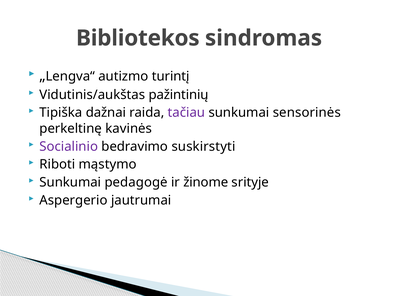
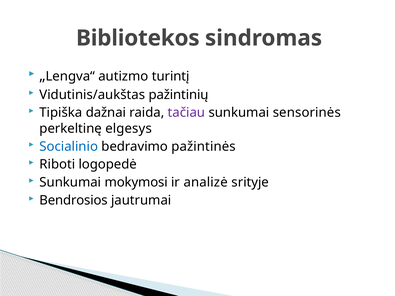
kavinės: kavinės -> elgesys
Socialinio colour: purple -> blue
suskirstyti: suskirstyti -> pažintinės
mąstymo: mąstymo -> logopedė
pedagogė: pedagogė -> mokymosi
žinome: žinome -> analizė
Aspergerio: Aspergerio -> Bendrosios
